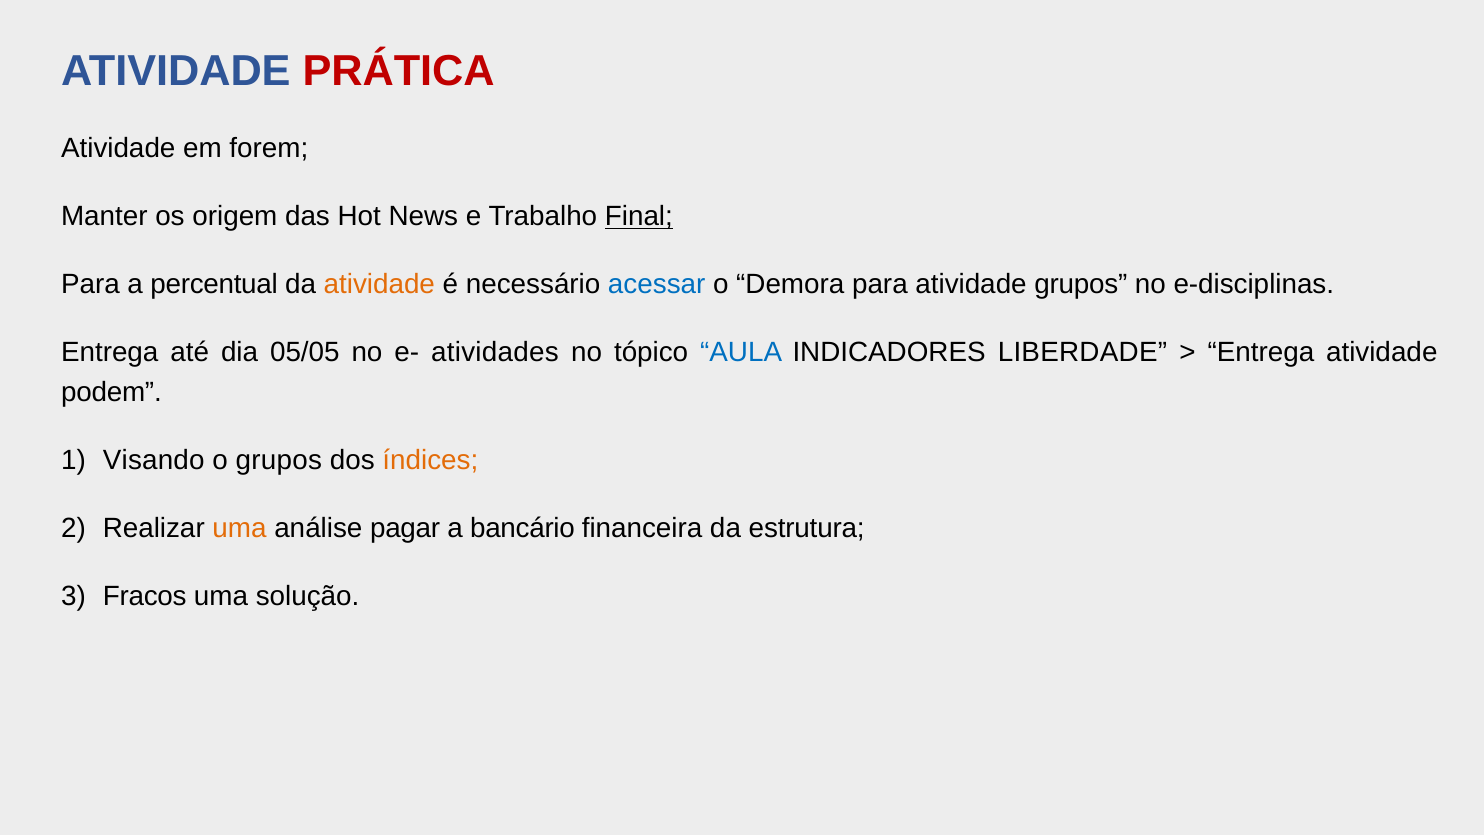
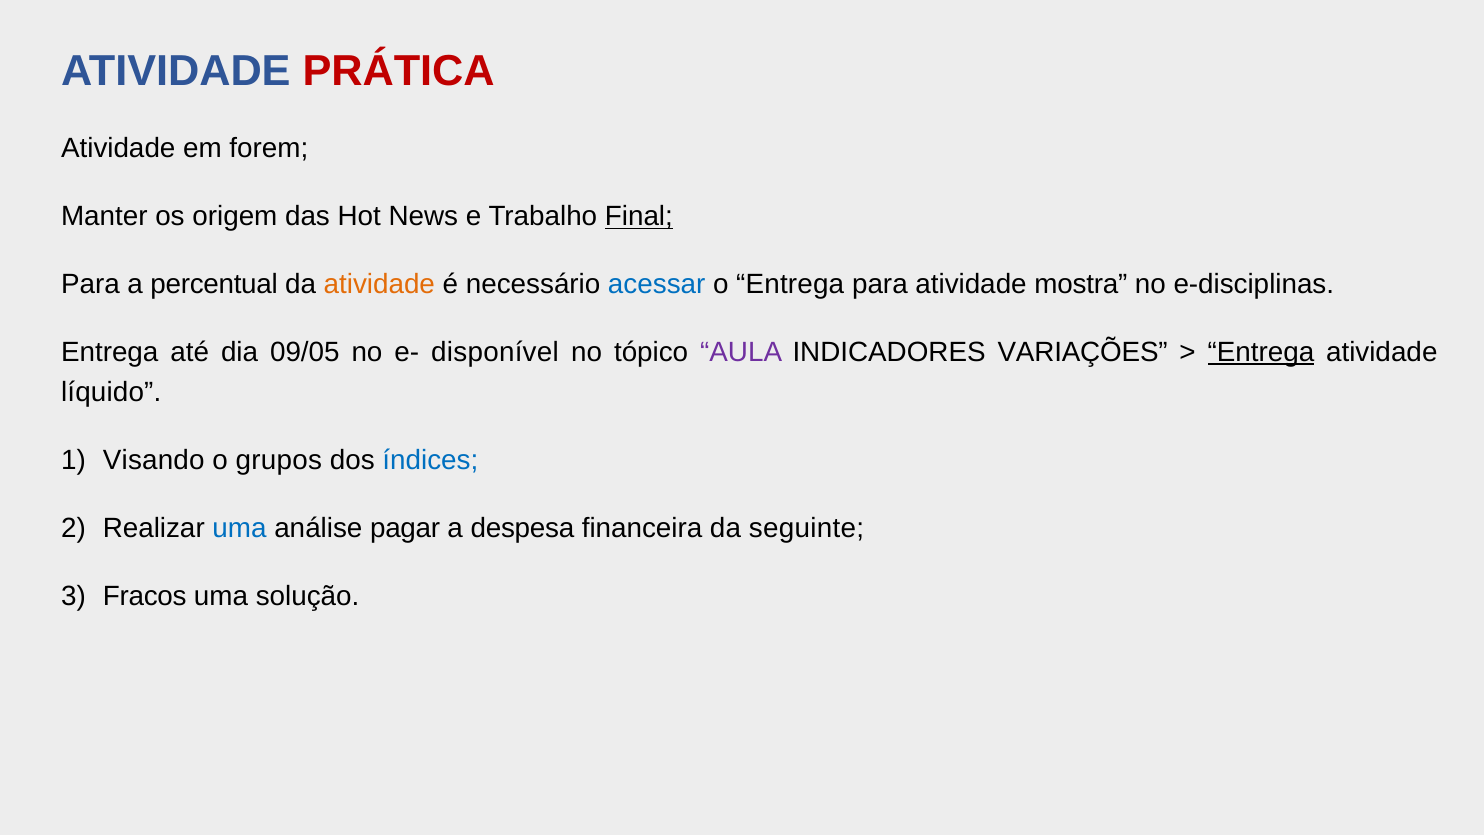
o Demora: Demora -> Entrega
atividade grupos: grupos -> mostra
05/05: 05/05 -> 09/05
atividades: atividades -> disponível
AULA colour: blue -> purple
LIBERDADE: LIBERDADE -> VARIAÇÕES
Entrega at (1261, 352) underline: none -> present
podem: podem -> líquido
índices colour: orange -> blue
uma at (240, 528) colour: orange -> blue
bancário: bancário -> despesa
estrutura: estrutura -> seguinte
